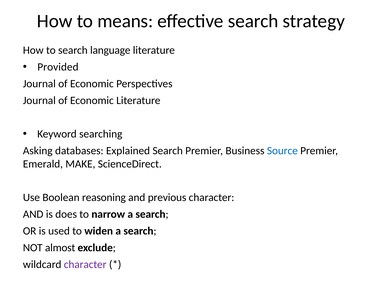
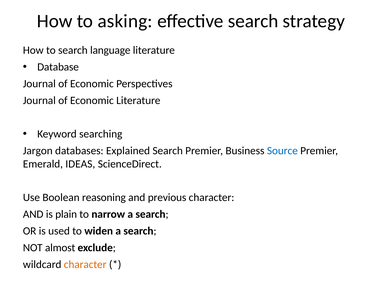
means: means -> asking
Provided: Provided -> Database
Asking: Asking -> Jargon
MAKE: MAKE -> IDEAS
does: does -> plain
character at (85, 265) colour: purple -> orange
